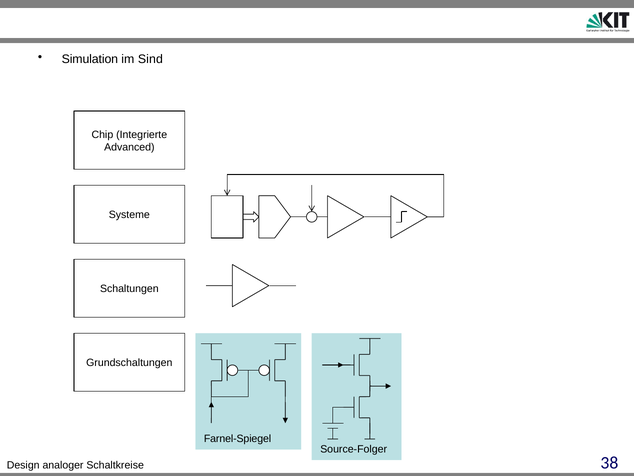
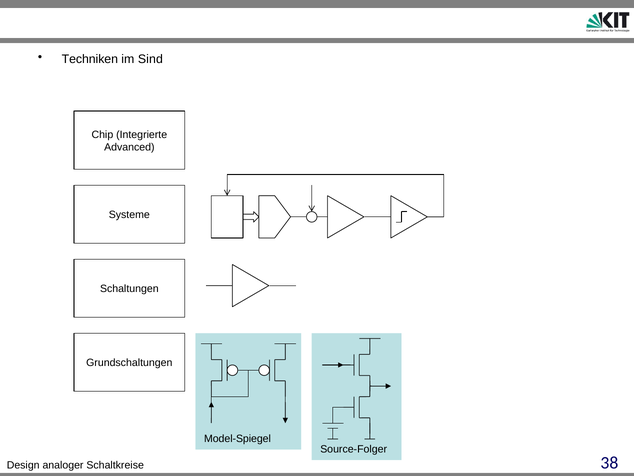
Simulation: Simulation -> Techniken
Farnel-Spiegel: Farnel-Spiegel -> Model-Spiegel
